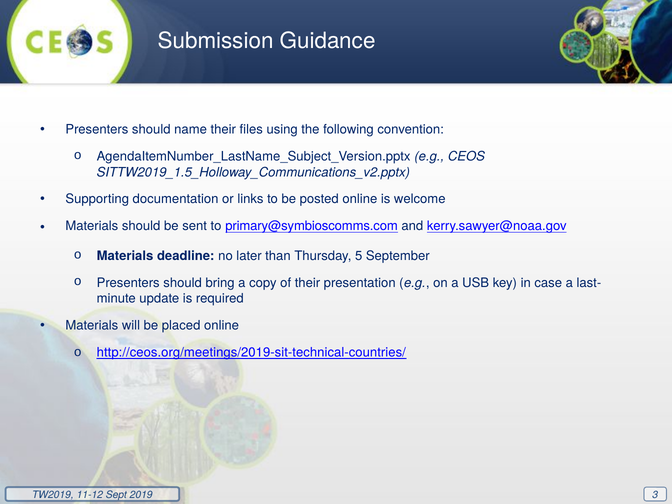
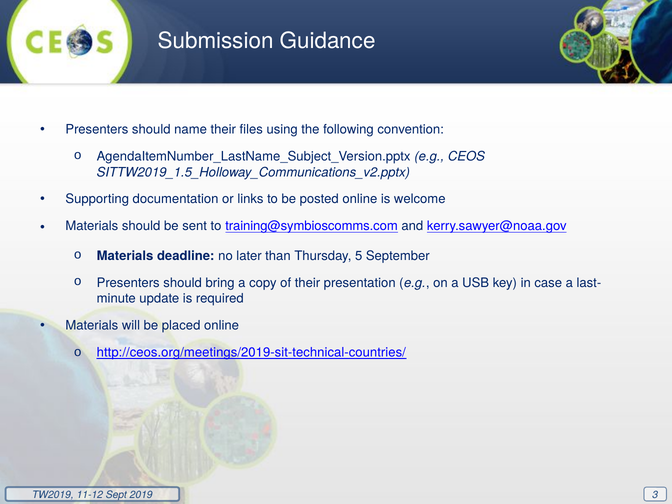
primary@symbioscomms.com: primary@symbioscomms.com -> training@symbioscomms.com
